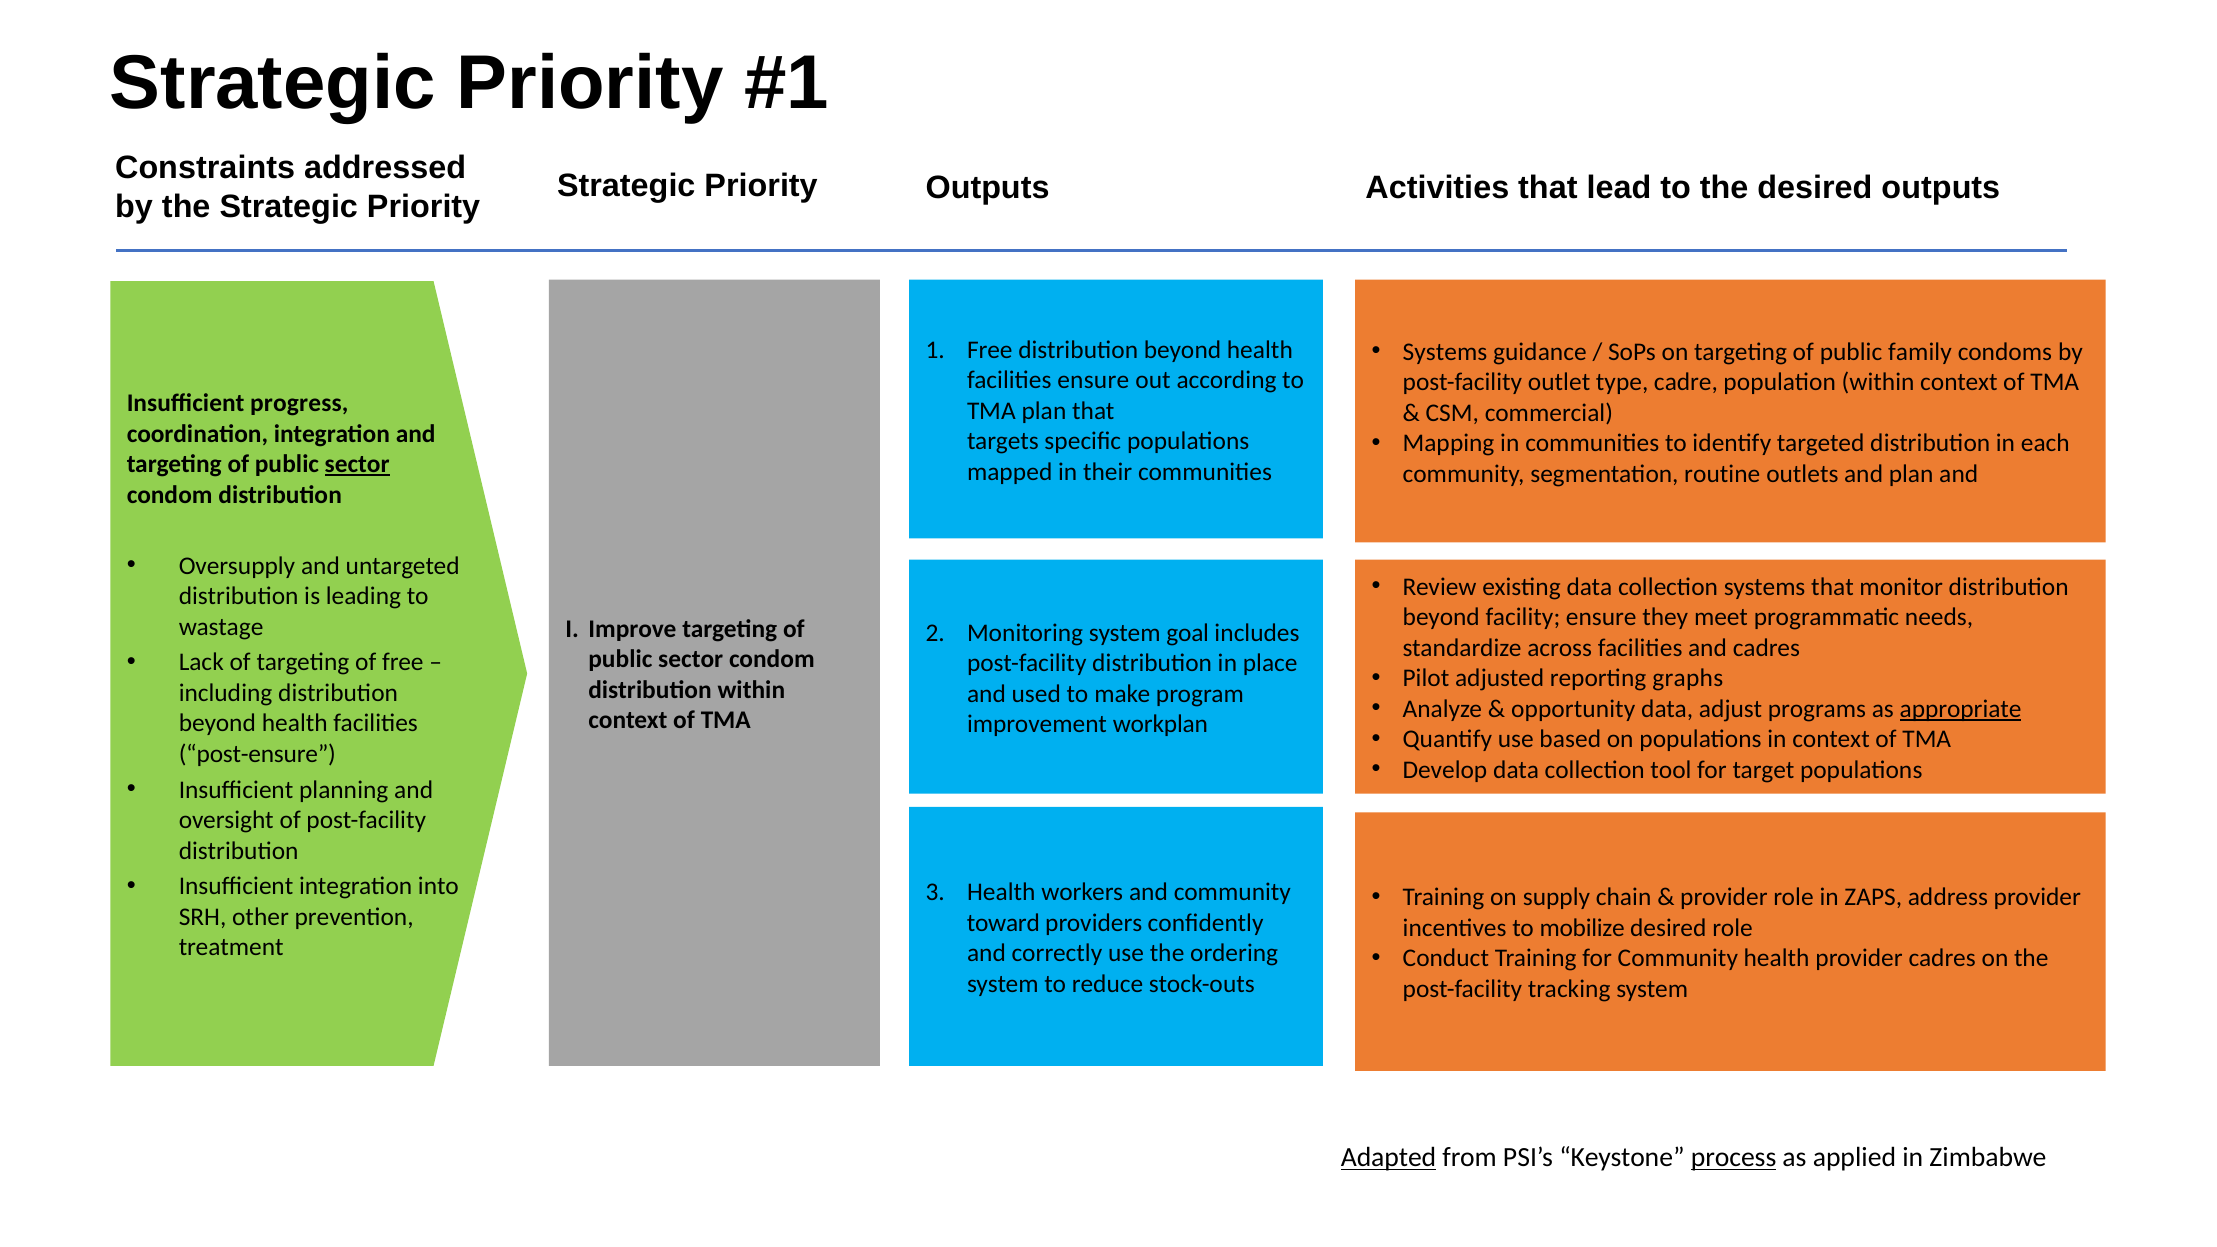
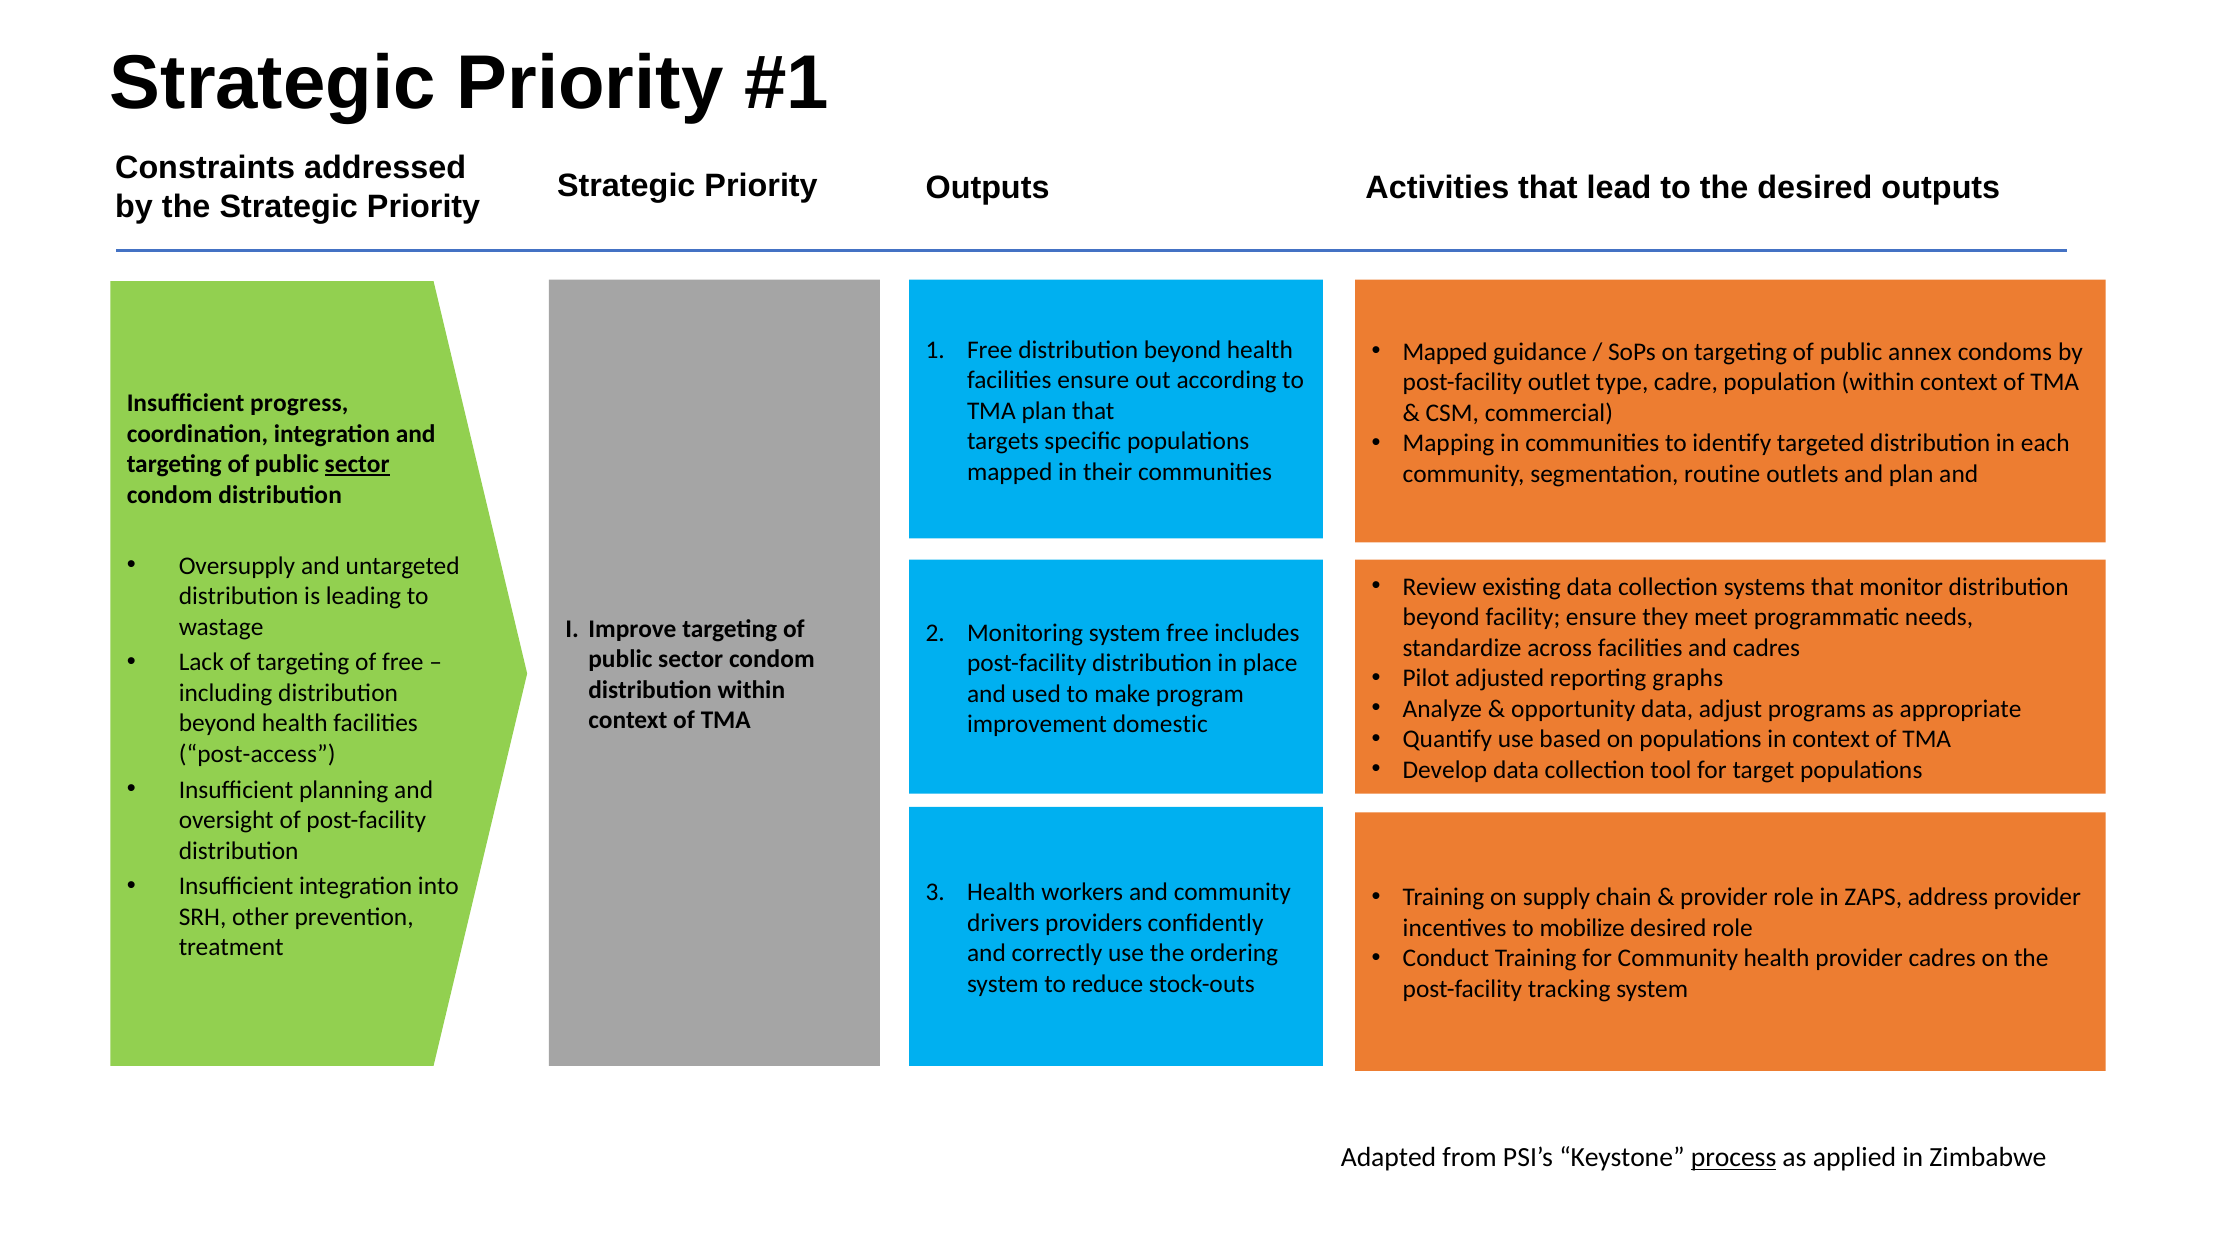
Systems at (1445, 352): Systems -> Mapped
family: family -> annex
system goal: goal -> free
appropriate underline: present -> none
workplan: workplan -> domestic
post-ensure: post-ensure -> post-access
toward: toward -> drivers
Adapted underline: present -> none
